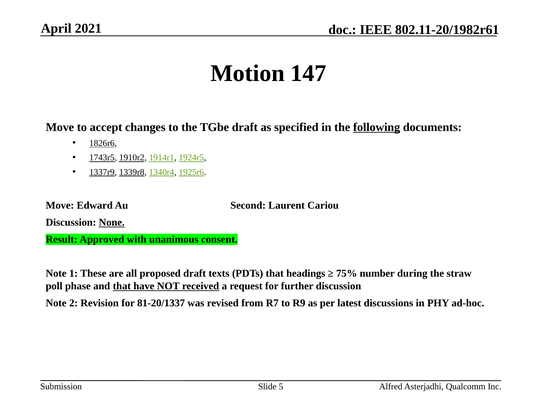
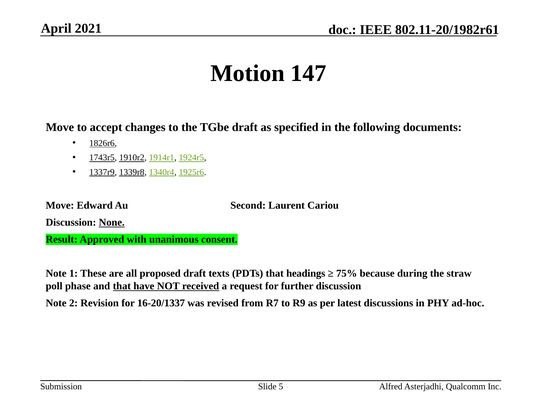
following underline: present -> none
number: number -> because
81-20/1337: 81-20/1337 -> 16-20/1337
